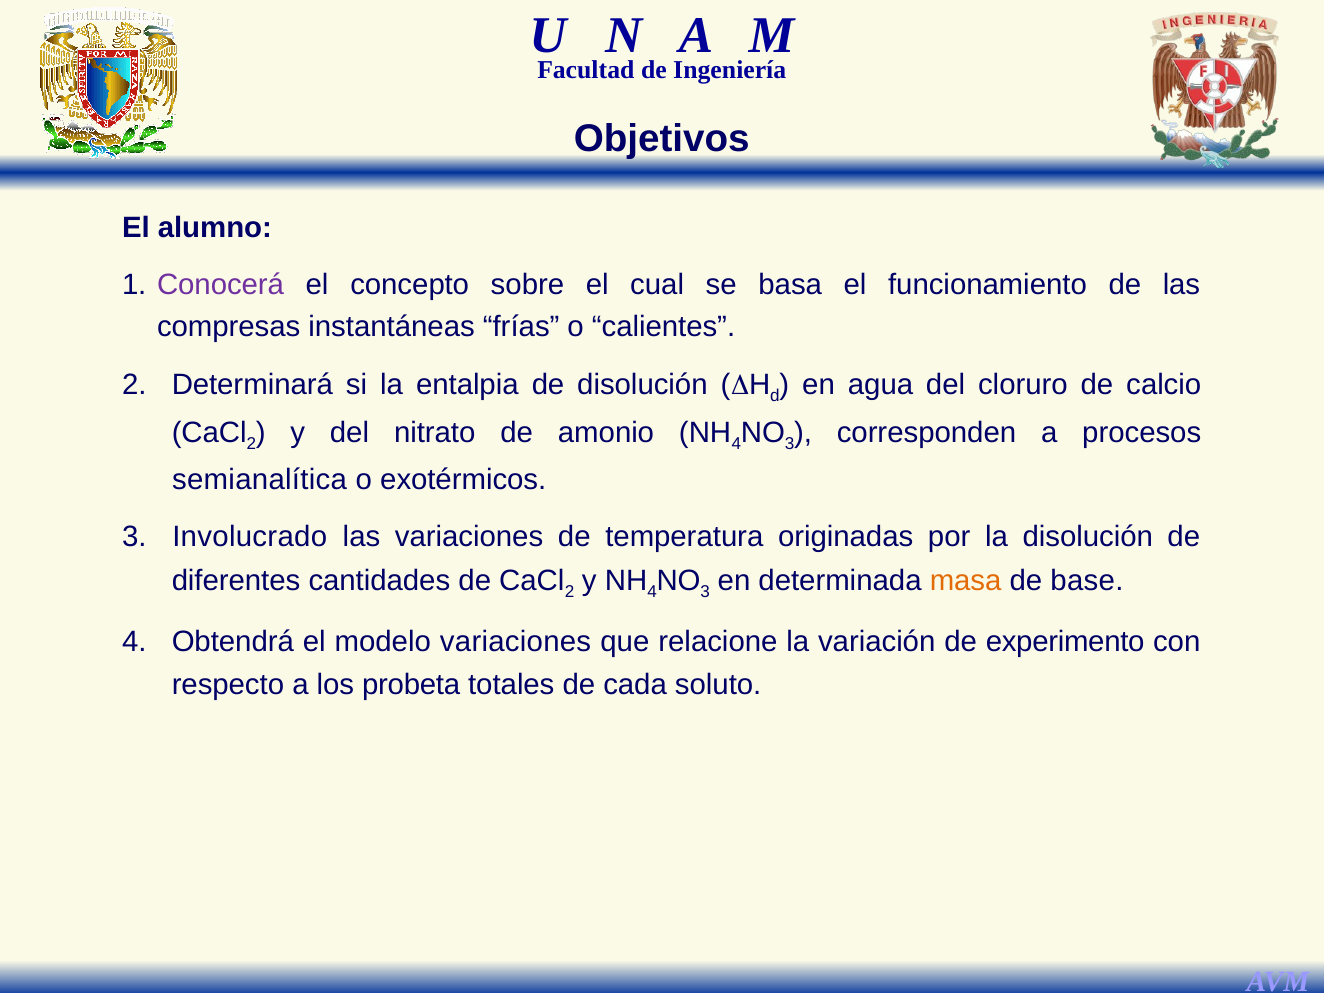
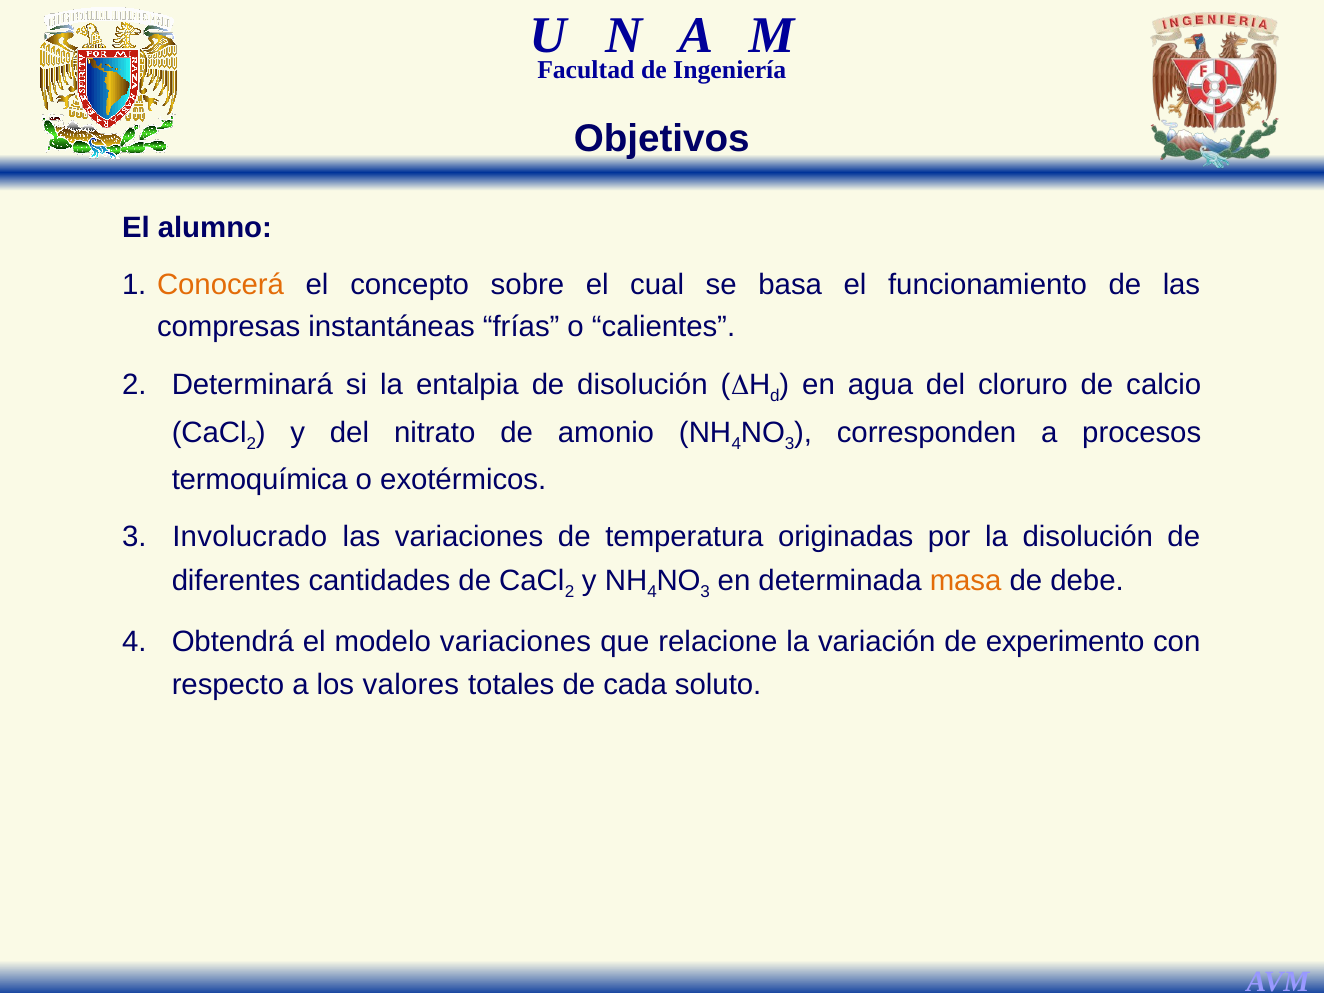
Conocerá colour: purple -> orange
semianalítica: semianalítica -> termoquímica
base: base -> debe
probeta: probeta -> valores
